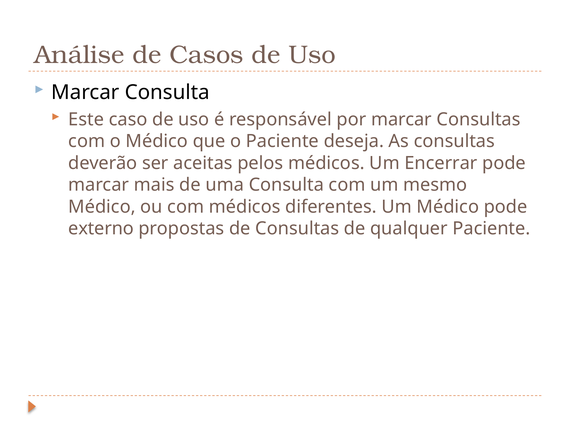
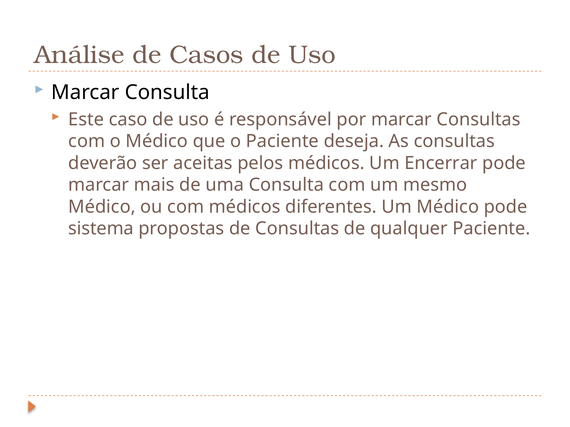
externo: externo -> sistema
